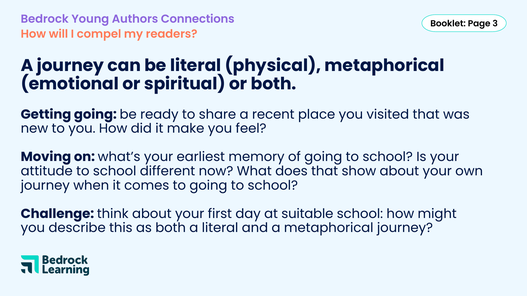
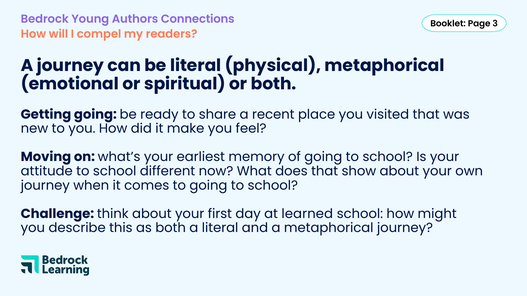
suitable: suitable -> learned
